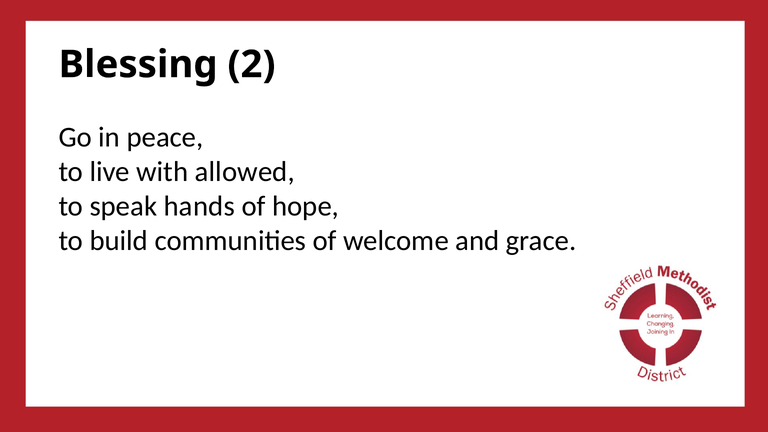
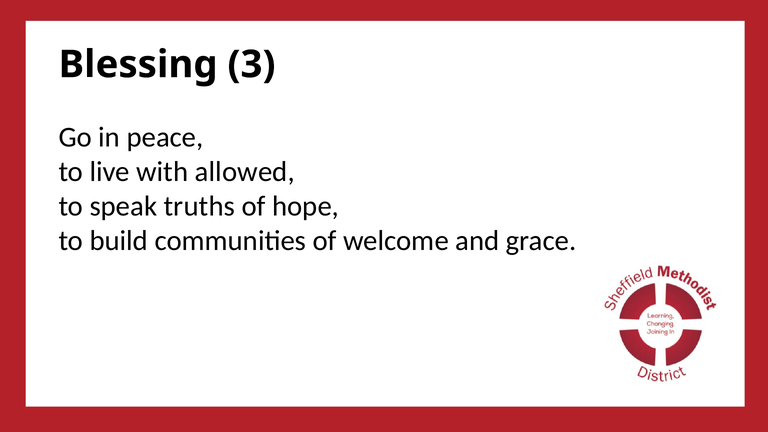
2: 2 -> 3
hands: hands -> truths
